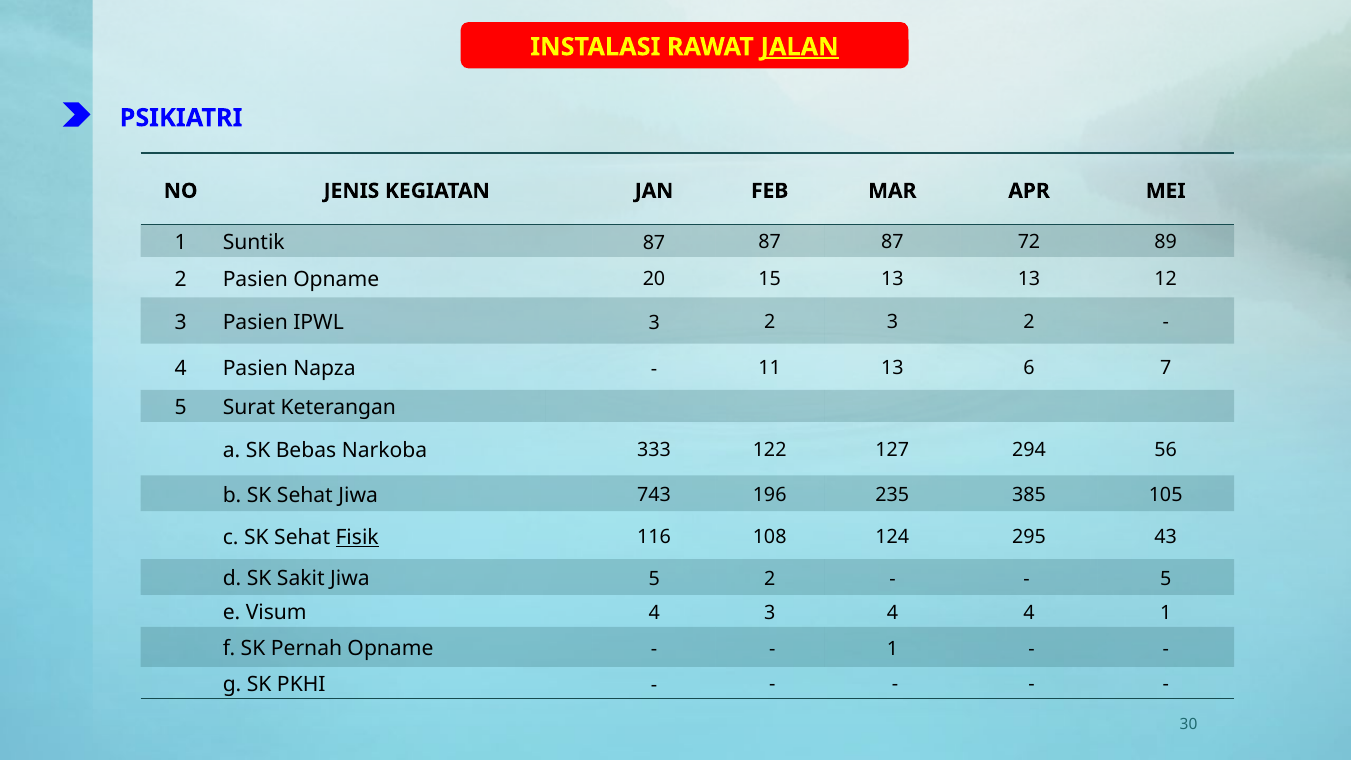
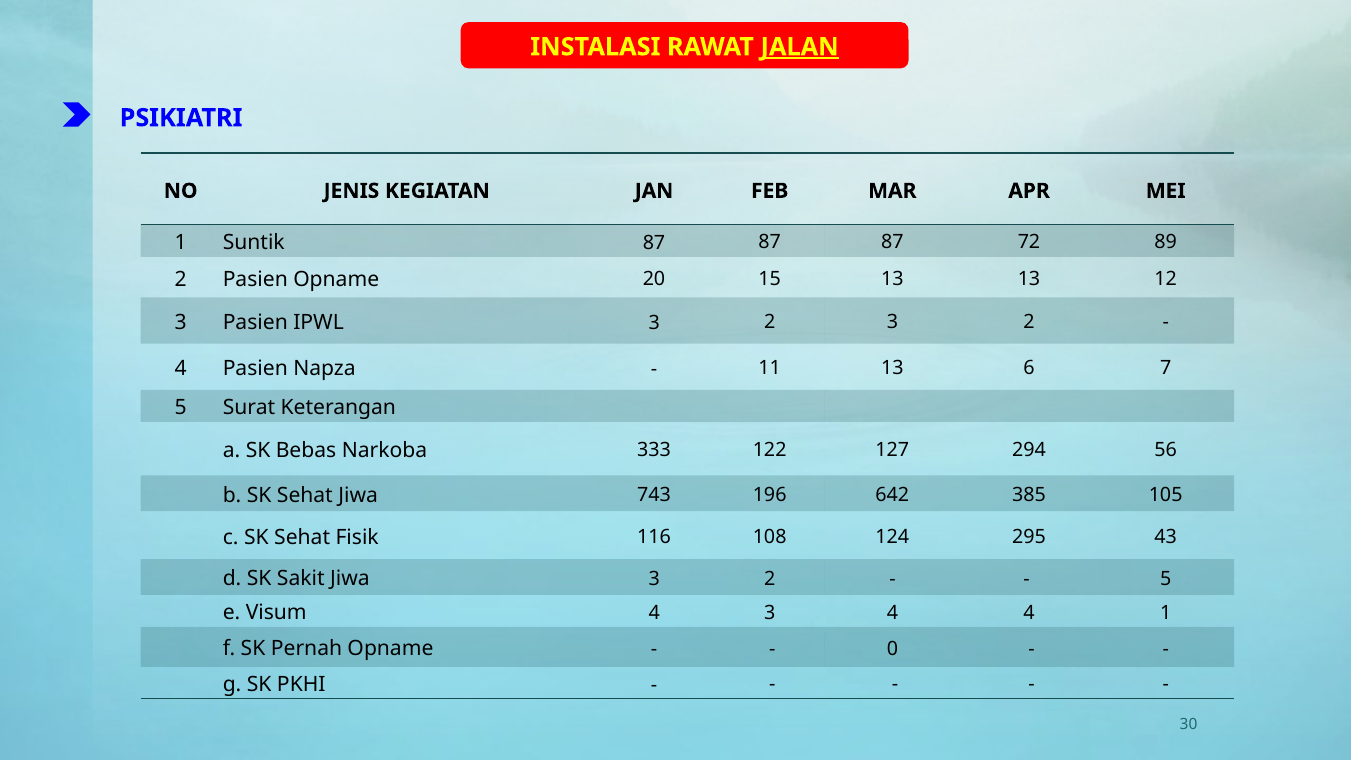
235: 235 -> 642
Fisik underline: present -> none
Jiwa 5: 5 -> 3
1 at (892, 649): 1 -> 0
